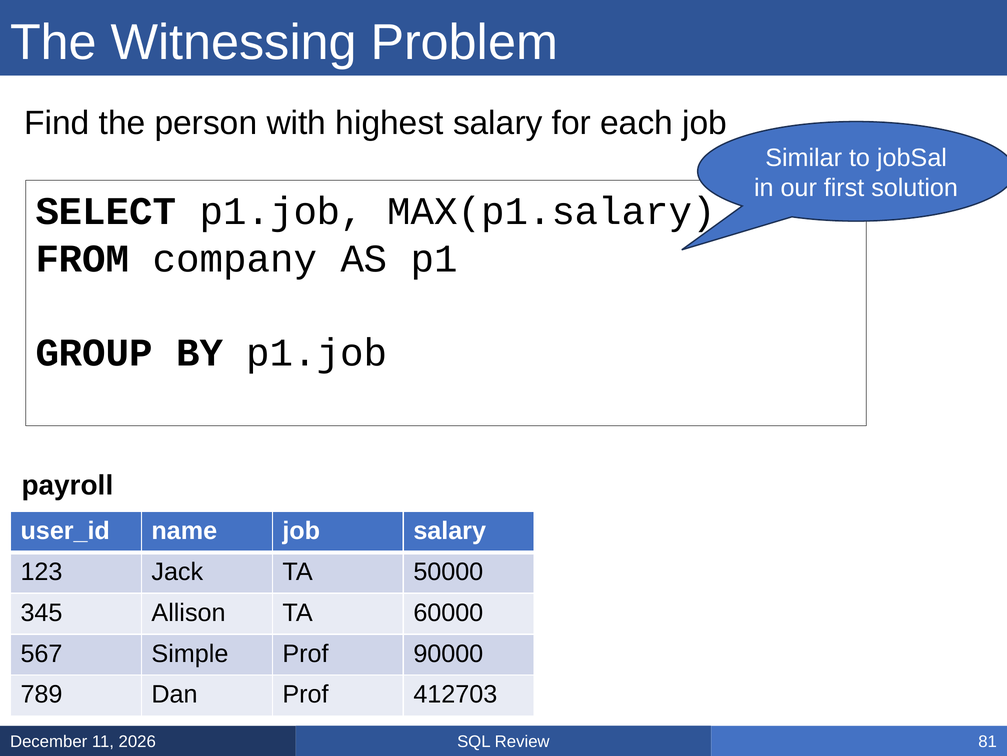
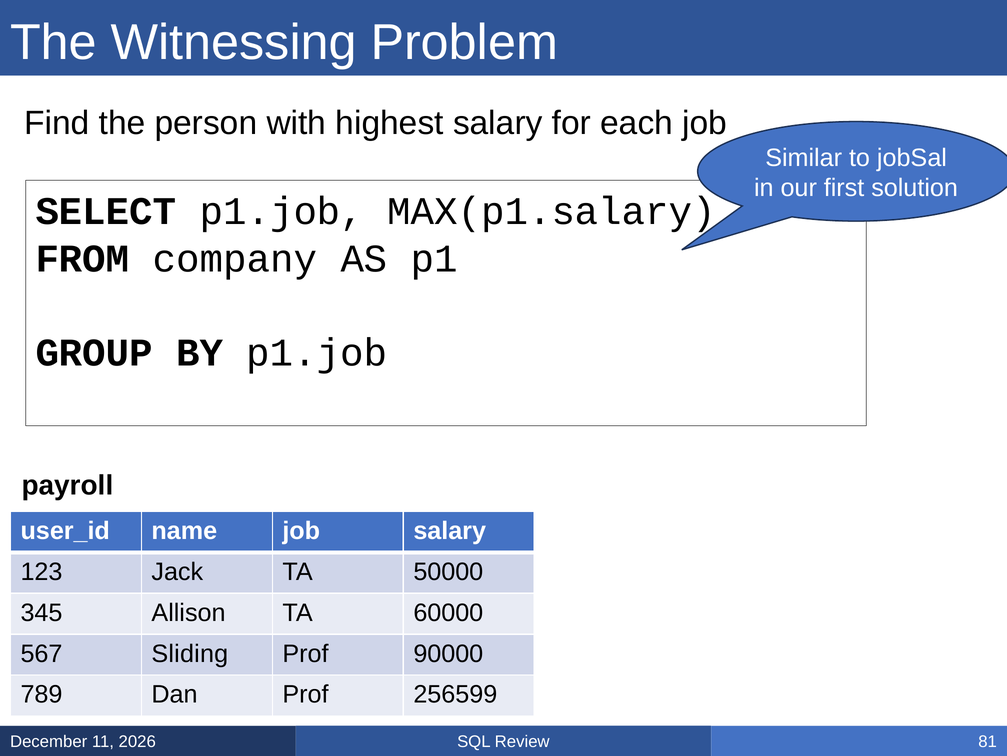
Simple: Simple -> Sliding
412703: 412703 -> 256599
